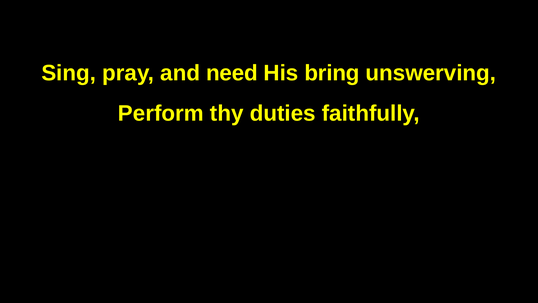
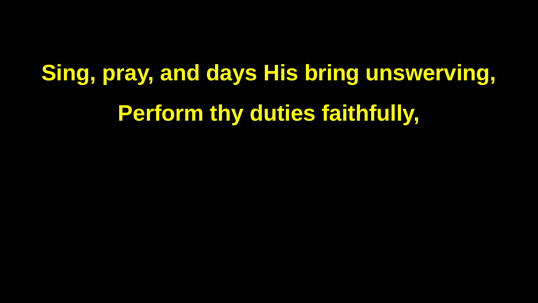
need: need -> days
